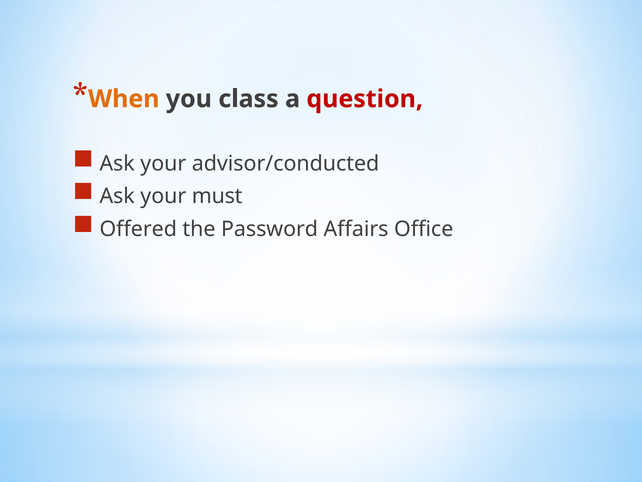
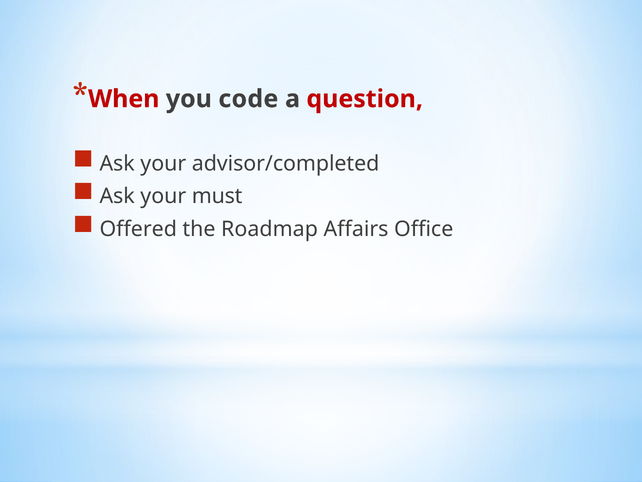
When colour: orange -> red
class: class -> code
advisor/conducted: advisor/conducted -> advisor/completed
Password: Password -> Roadmap
